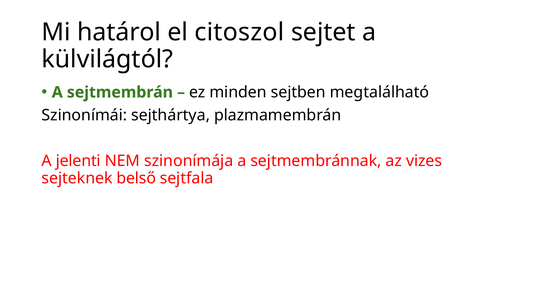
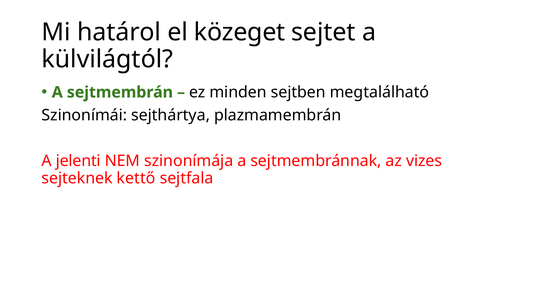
citoszol: citoszol -> közeget
belső: belső -> kettő
